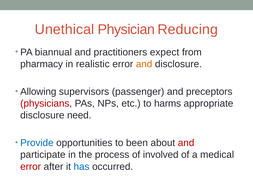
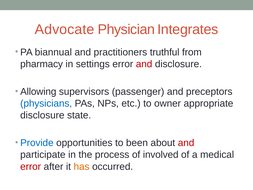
Unethical: Unethical -> Advocate
Reducing: Reducing -> Integrates
expect: expect -> truthful
realistic: realistic -> settings
and at (144, 64) colour: orange -> red
physicians colour: red -> blue
harms: harms -> owner
need: need -> state
has colour: blue -> orange
